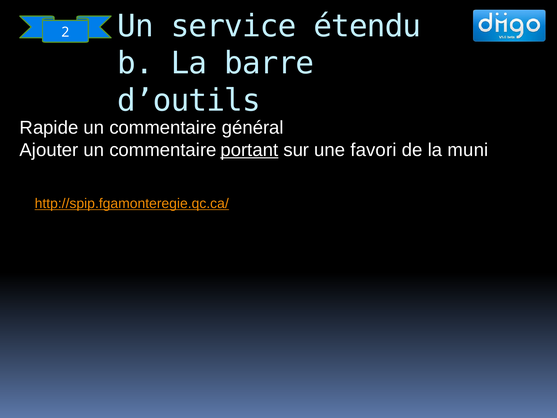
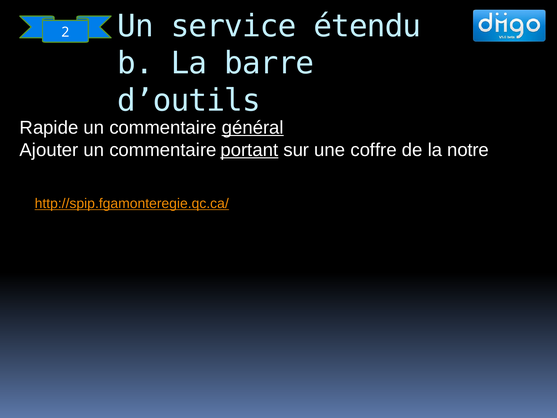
général underline: none -> present
favori: favori -> coffre
muni: muni -> notre
